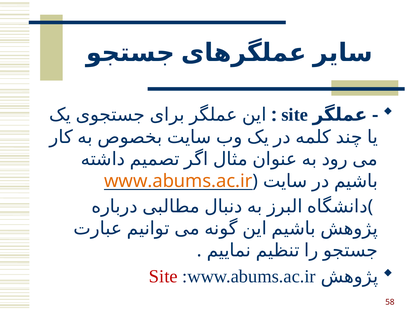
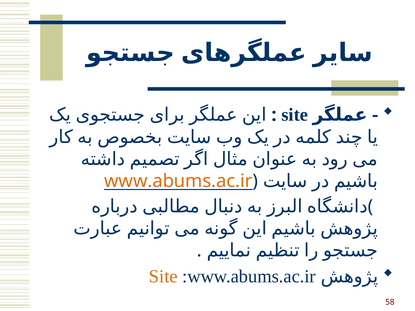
Site at (163, 277) colour: red -> orange
